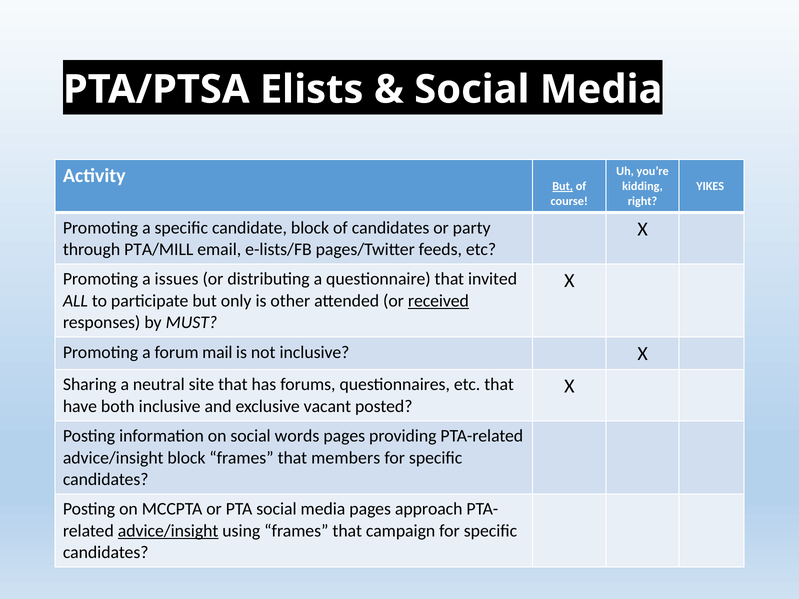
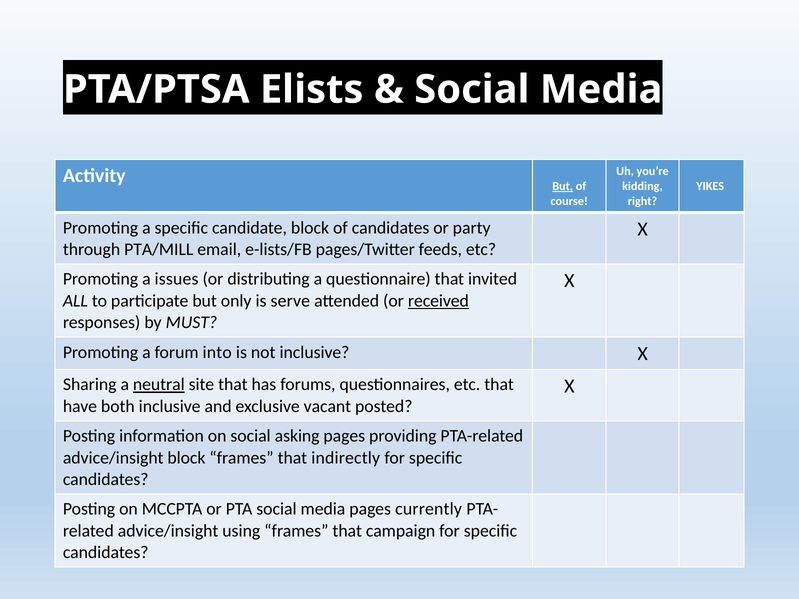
other: other -> serve
mail: mail -> into
neutral underline: none -> present
words: words -> asking
members: members -> indirectly
approach: approach -> currently
advice/insight at (168, 531) underline: present -> none
